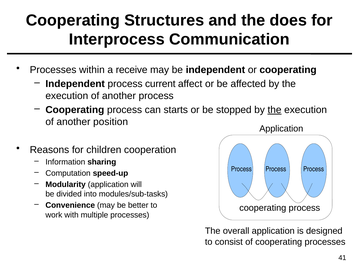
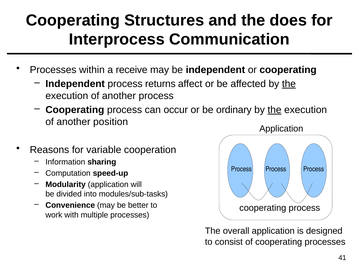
current: current -> returns
the at (289, 84) underline: none -> present
starts: starts -> occur
stopped: stopped -> ordinary
children: children -> variable
